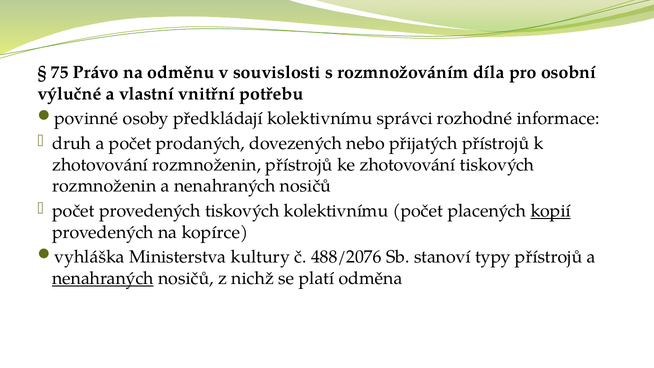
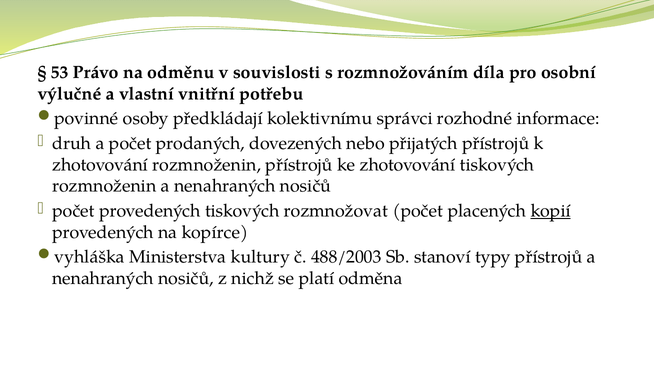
75: 75 -> 53
tiskových kolektivnímu: kolektivnímu -> rozmnožovat
488/2076: 488/2076 -> 488/2003
nenahraných at (103, 278) underline: present -> none
